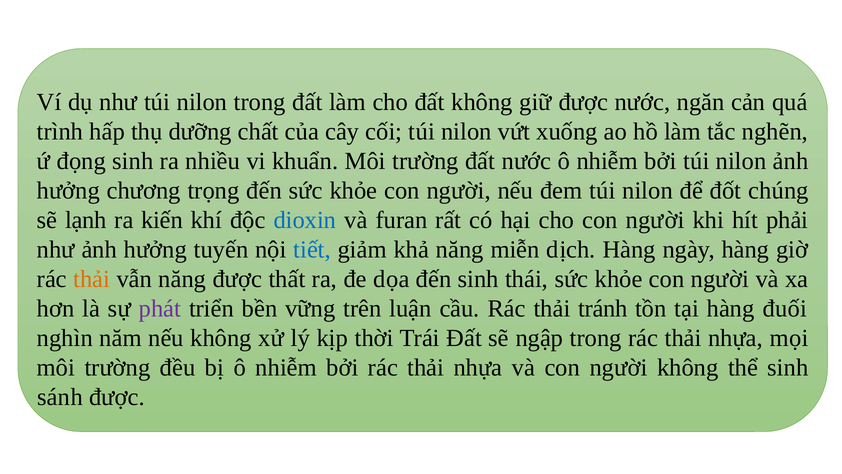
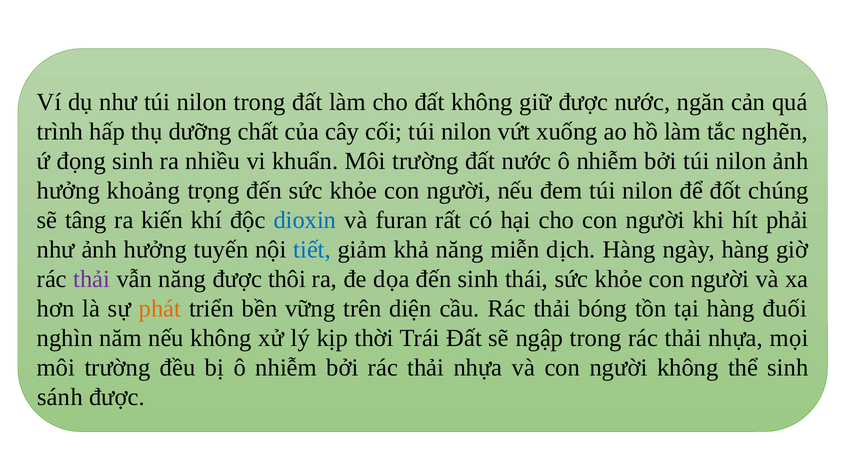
chương: chương -> khoảng
lạnh: lạnh -> tâng
thải at (92, 279) colour: orange -> purple
thất: thất -> thôi
phát colour: purple -> orange
luận: luận -> diện
tránh: tránh -> bóng
